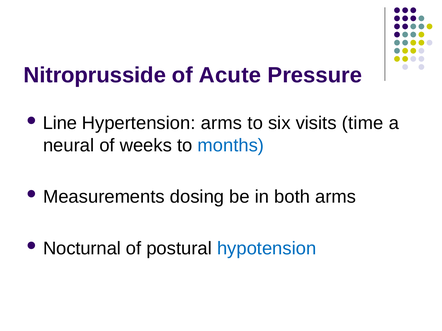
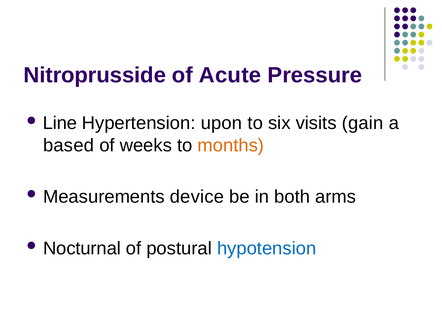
Hypertension arms: arms -> upon
time: time -> gain
neural: neural -> based
months colour: blue -> orange
dosing: dosing -> device
